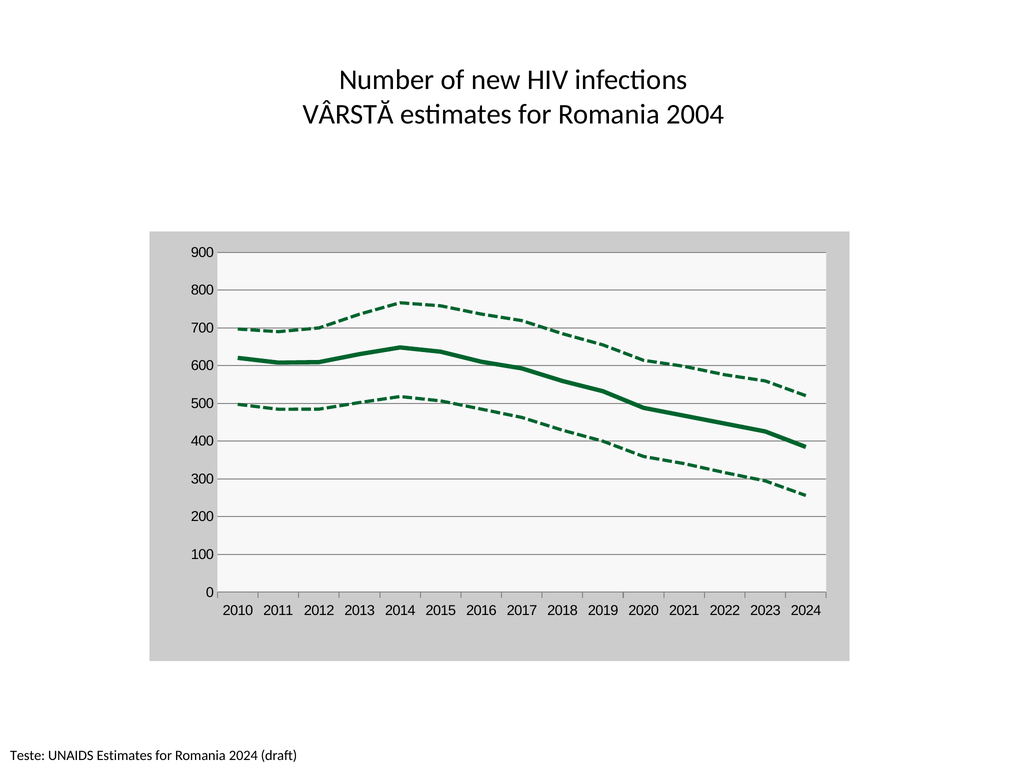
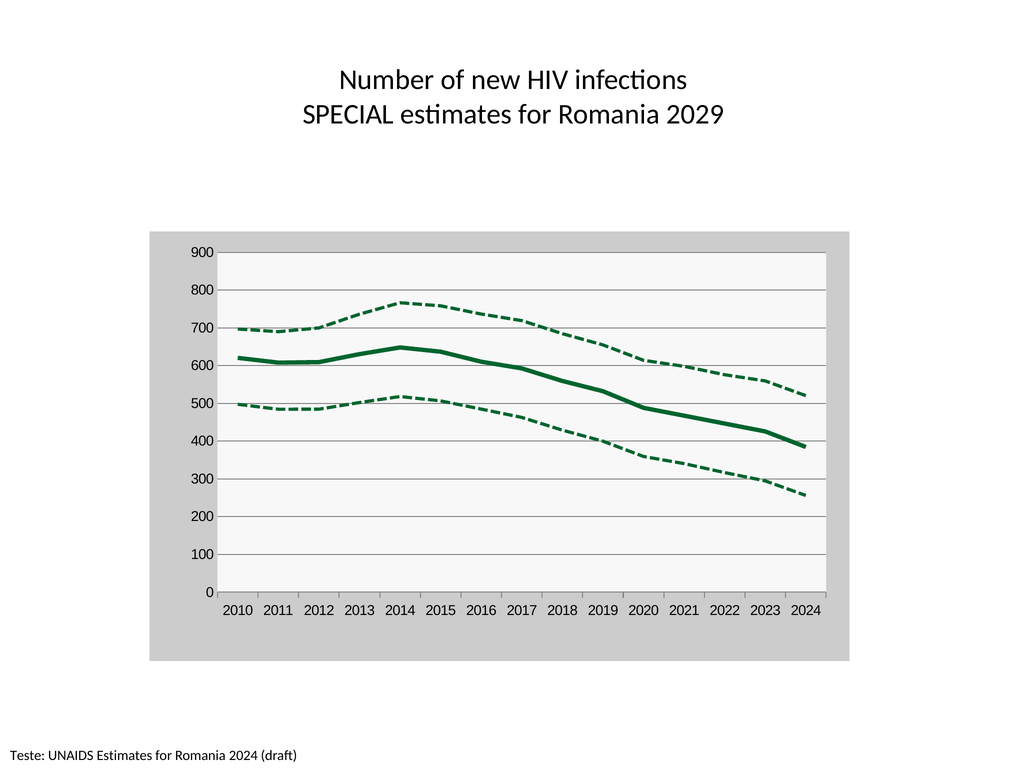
VÂRSTĂ: VÂRSTĂ -> SPECIAL
2004: 2004 -> 2029
